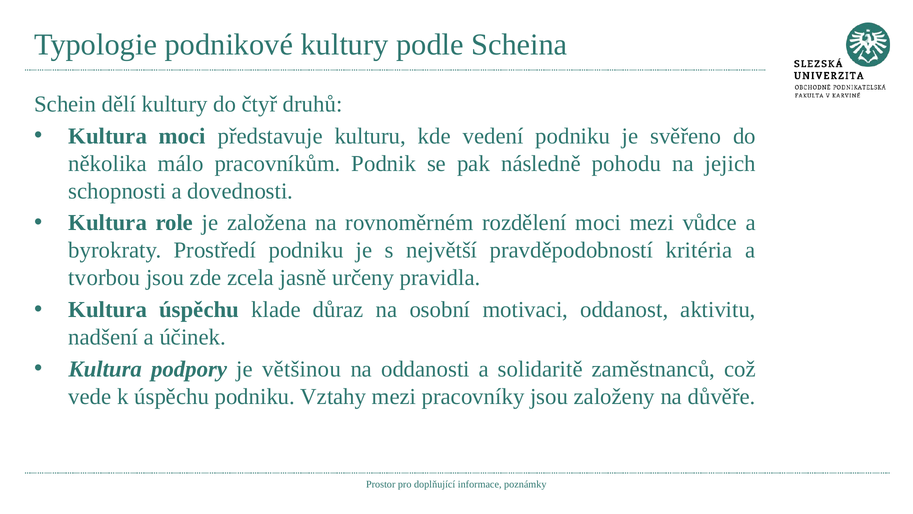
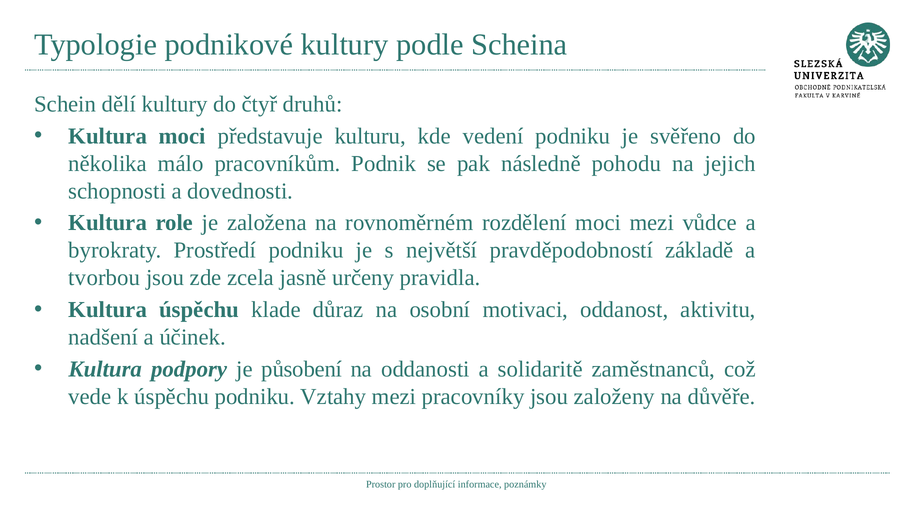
kritéria: kritéria -> základě
většinou: většinou -> působení
